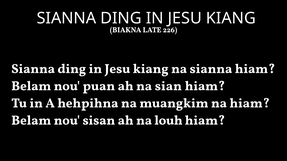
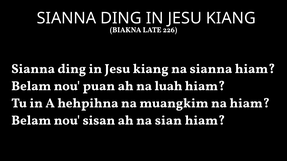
sian: sian -> luah
louh: louh -> sian
